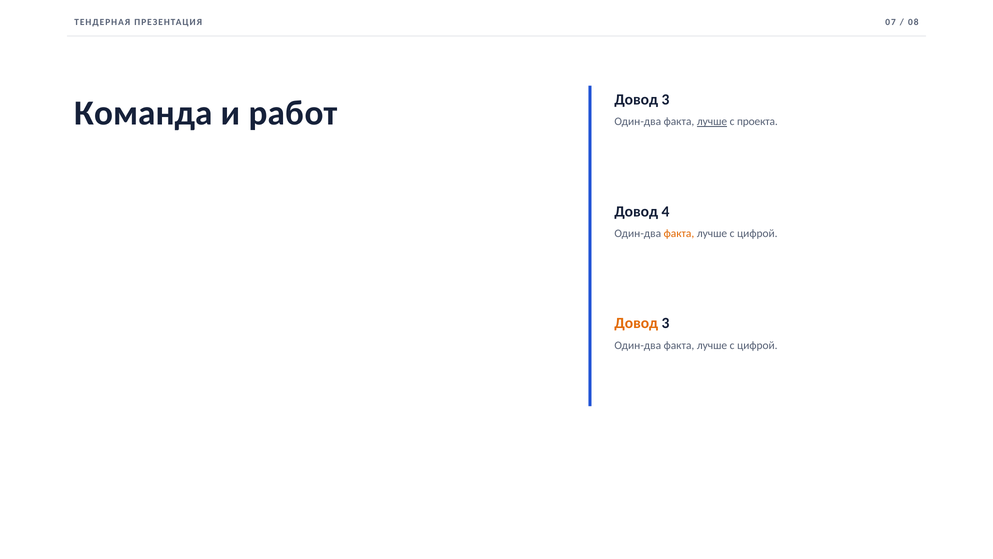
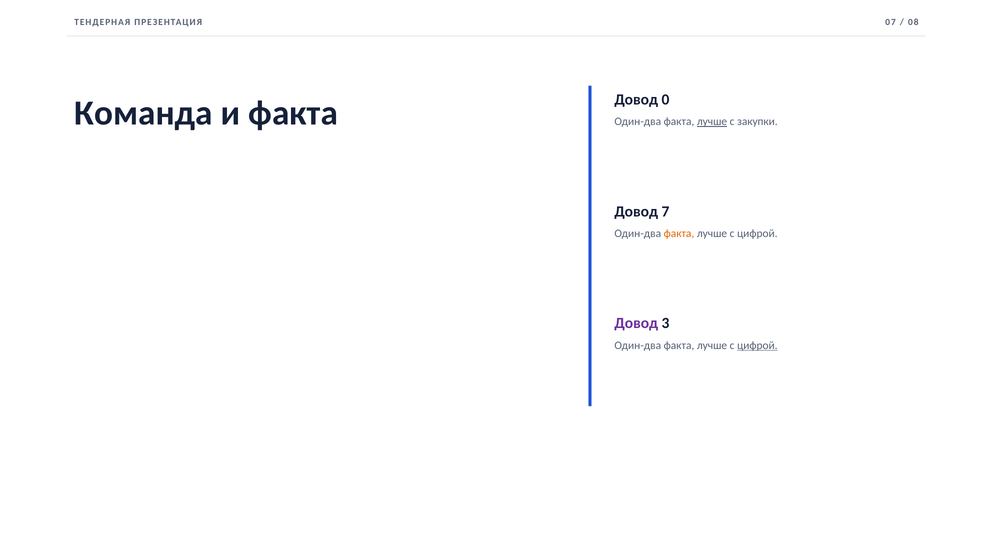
и работ: работ -> факта
3 at (666, 100): 3 -> 0
проекта: проекта -> закупки
4: 4 -> 7
Довод at (636, 323) colour: orange -> purple
цифрой at (757, 345) underline: none -> present
